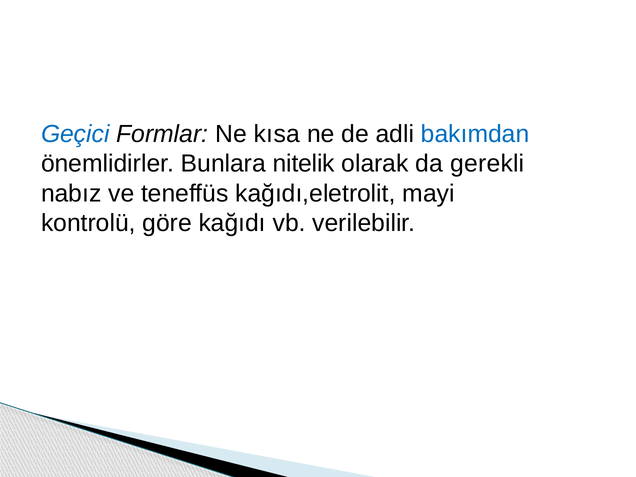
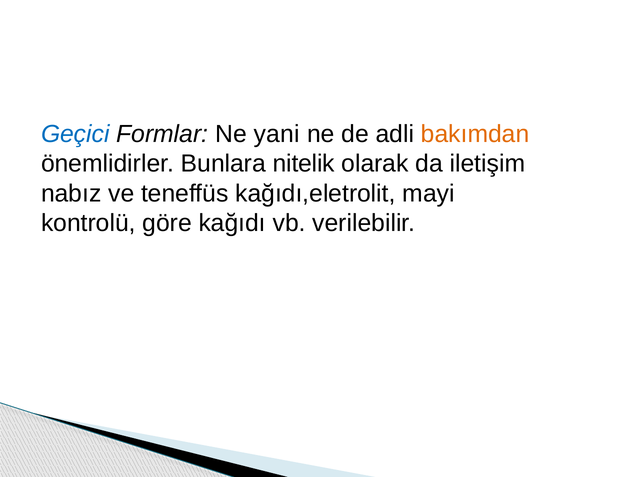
kısa: kısa -> yani
bakımdan colour: blue -> orange
gerekli: gerekli -> iletişim
